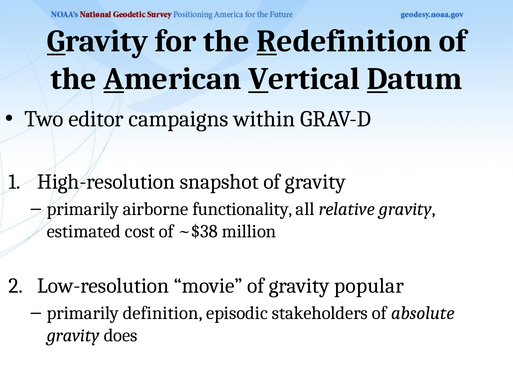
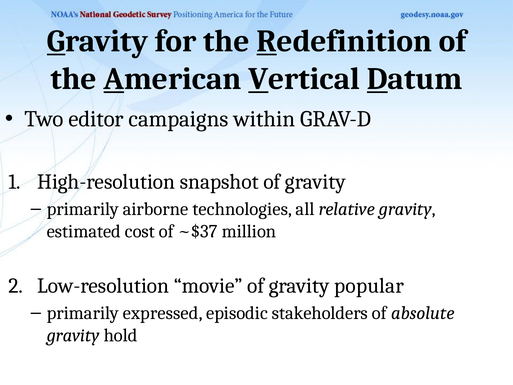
functionality: functionality -> technologies
~$38: ~$38 -> ~$37
definition: definition -> expressed
does: does -> hold
